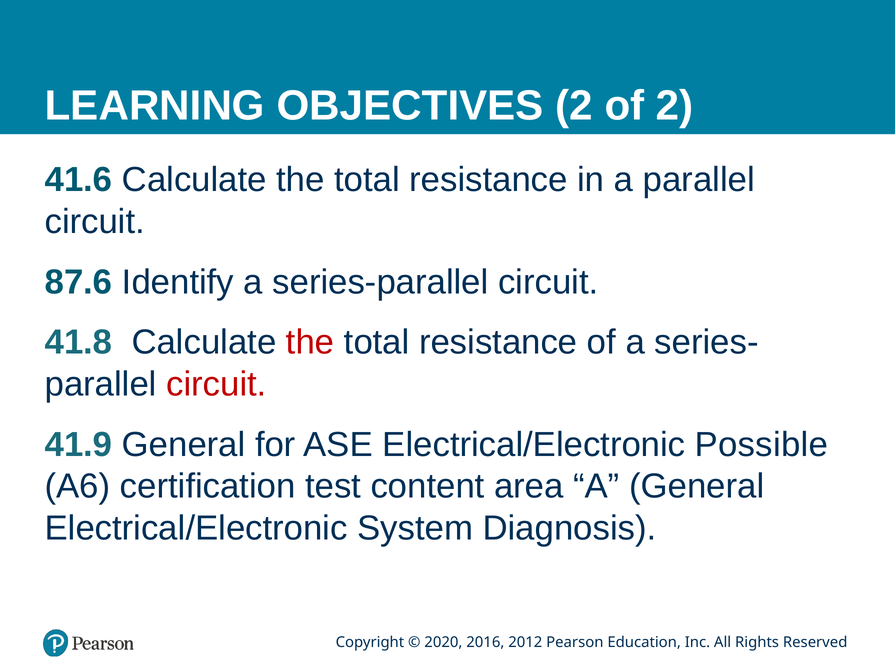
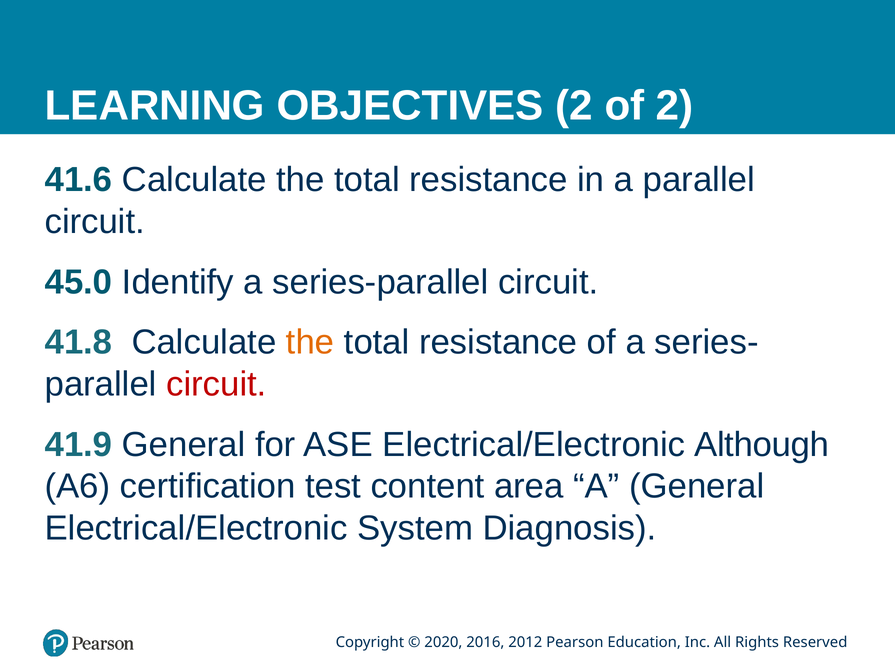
87.6: 87.6 -> 45.0
the at (310, 343) colour: red -> orange
Possible: Possible -> Although
